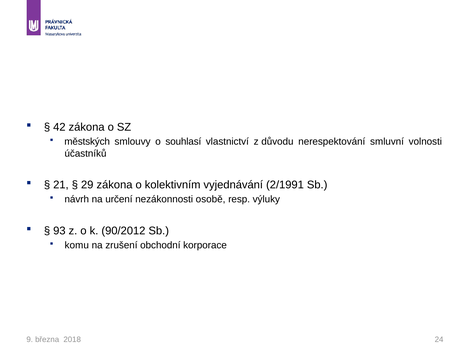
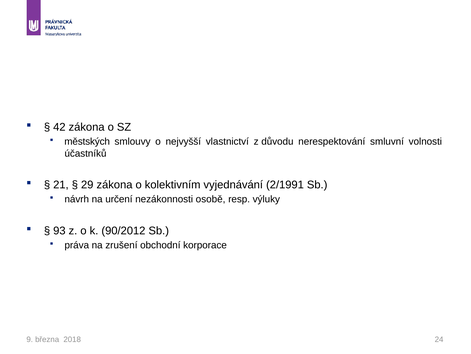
souhlasí: souhlasí -> nejvyšší
komu: komu -> práva
